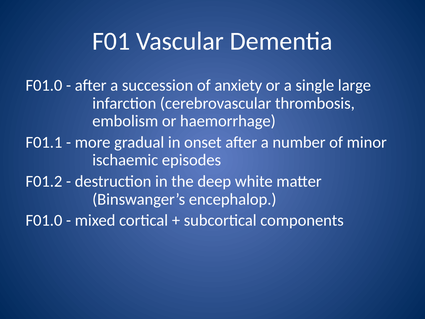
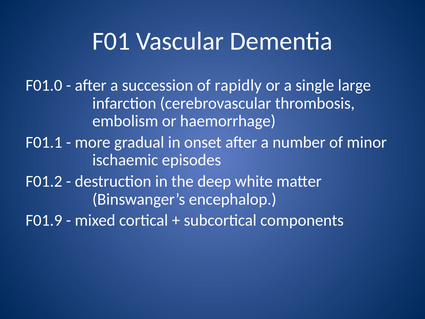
anxiety: anxiety -> rapidly
F01.0 at (44, 220): F01.0 -> F01.9
